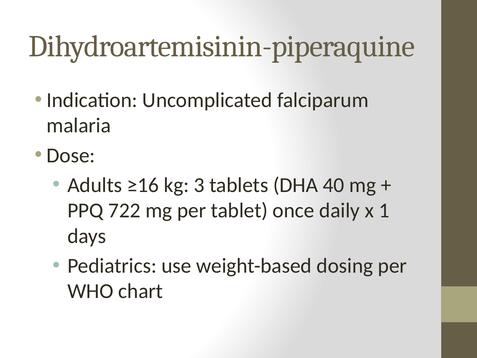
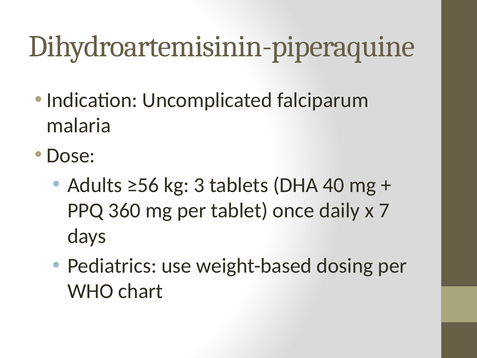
≥16: ≥16 -> ≥56
722: 722 -> 360
1: 1 -> 7
